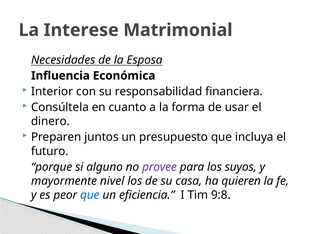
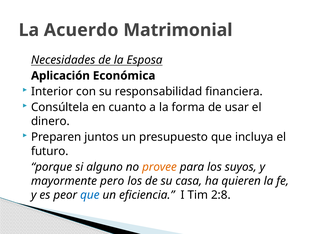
Interese: Interese -> Acuerdo
Influencia: Influencia -> Aplicación
provee colour: purple -> orange
nivel: nivel -> pero
9:8: 9:8 -> 2:8
